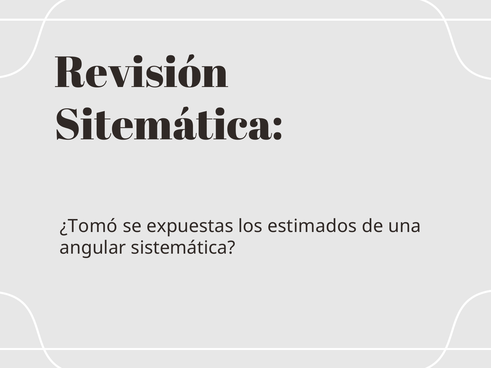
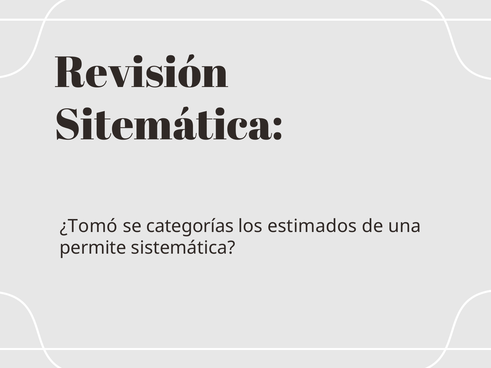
expuestas: expuestas -> categorías
angular: angular -> permite
